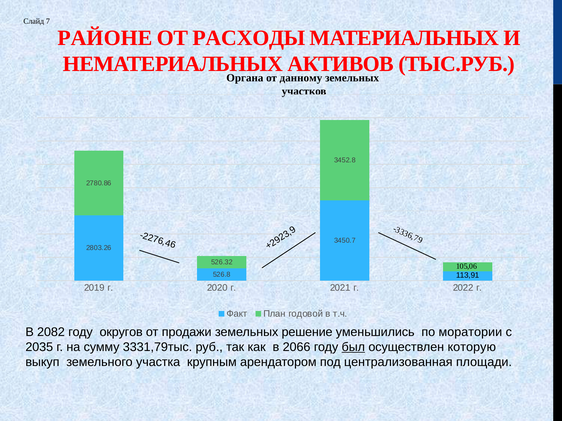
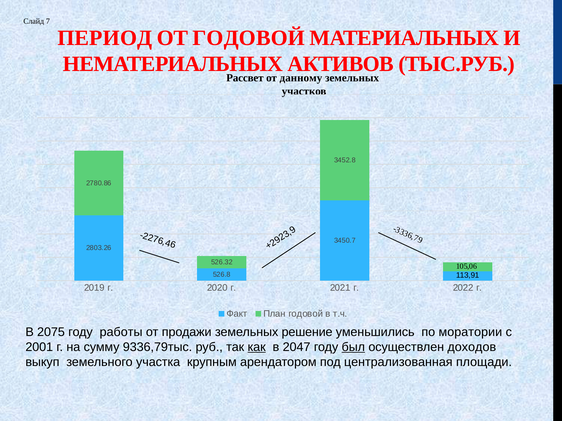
РАЙОНЕ: РАЙОНЕ -> ПЕРИОД
ОТ РАСХОДЫ: РАСХОДЫ -> ГОДОВОЙ
Органа: Органа -> Рассвет
2082: 2082 -> 2075
округов: округов -> работы
2035: 2035 -> 2001
3331,79тыс: 3331,79тыс -> 9336,79тыс
как underline: none -> present
2066: 2066 -> 2047
которую: которую -> доходов
